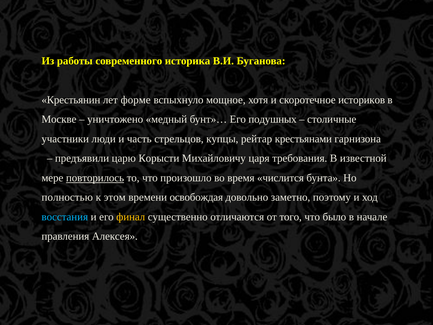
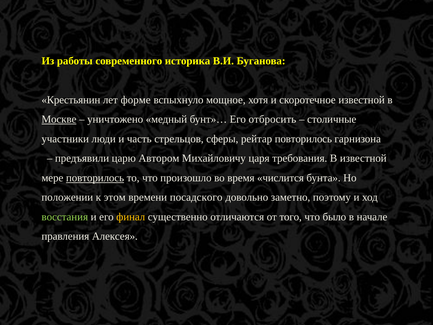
скоротечное историков: историков -> известной
Москве underline: none -> present
подушных: подушных -> отбросить
купцы: купцы -> сферы
рейтар крестьянами: крестьянами -> повторилось
Корысти: Корысти -> Автором
полностью: полностью -> положении
освобождая: освобождая -> посадского
восстания colour: light blue -> light green
